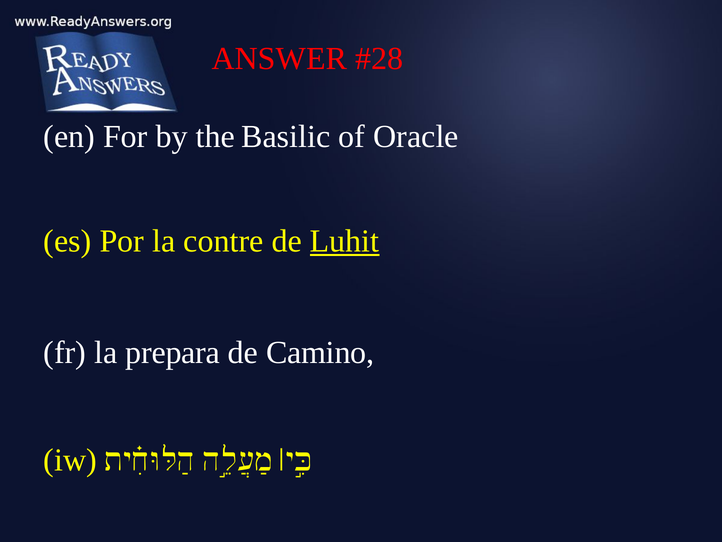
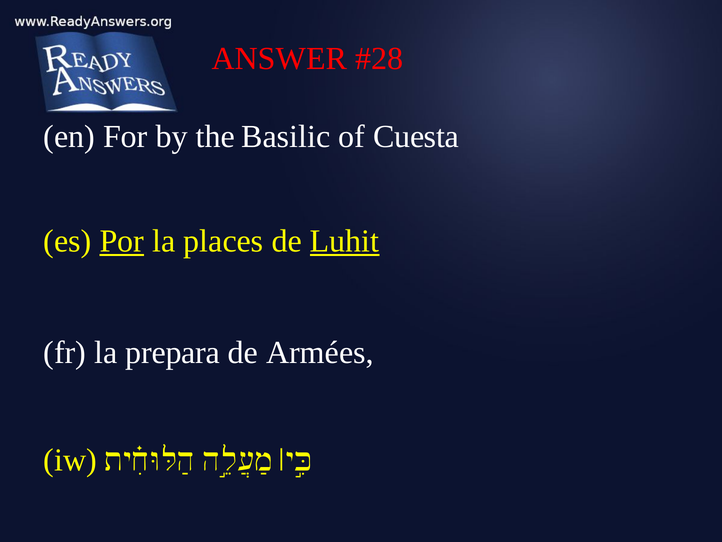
Oracle: Oracle -> Cuesta
Por underline: none -> present
contre: contre -> places
Camino: Camino -> Armées
